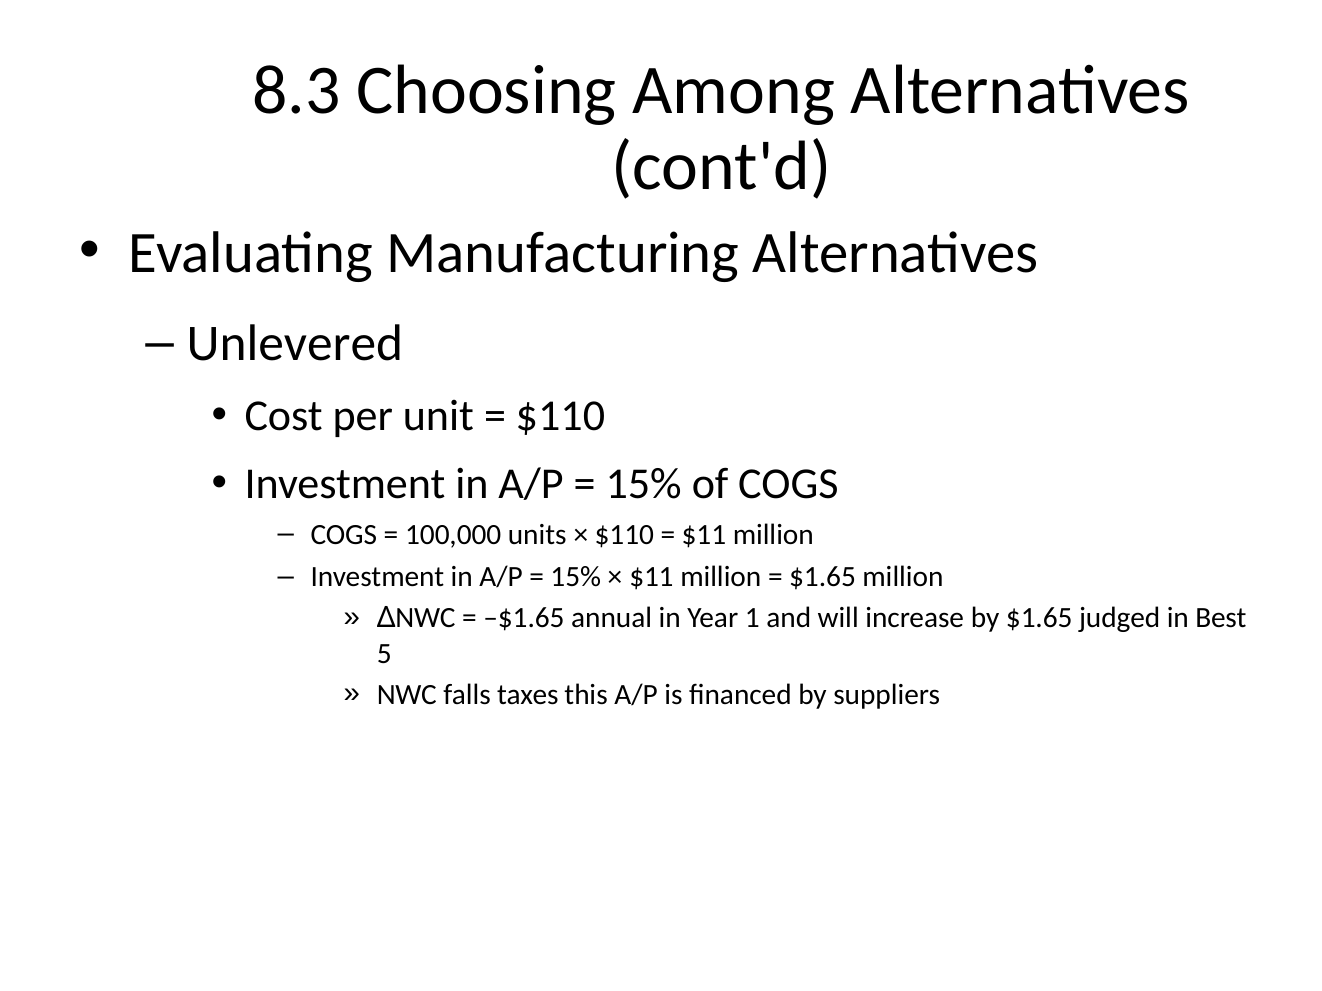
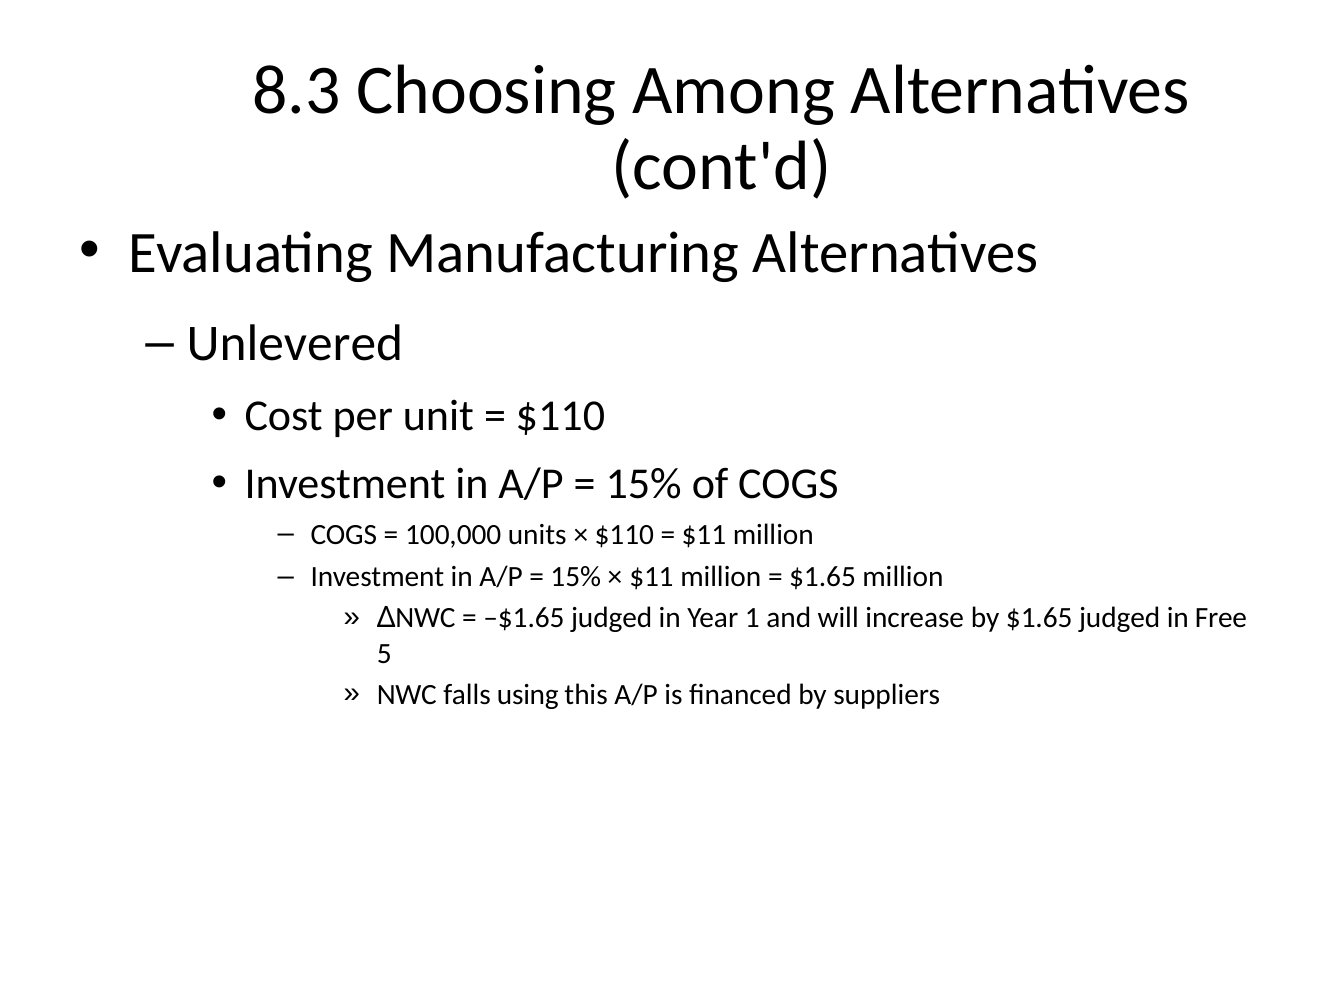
–$1.65 annual: annual -> judged
Best: Best -> Free
taxes: taxes -> using
